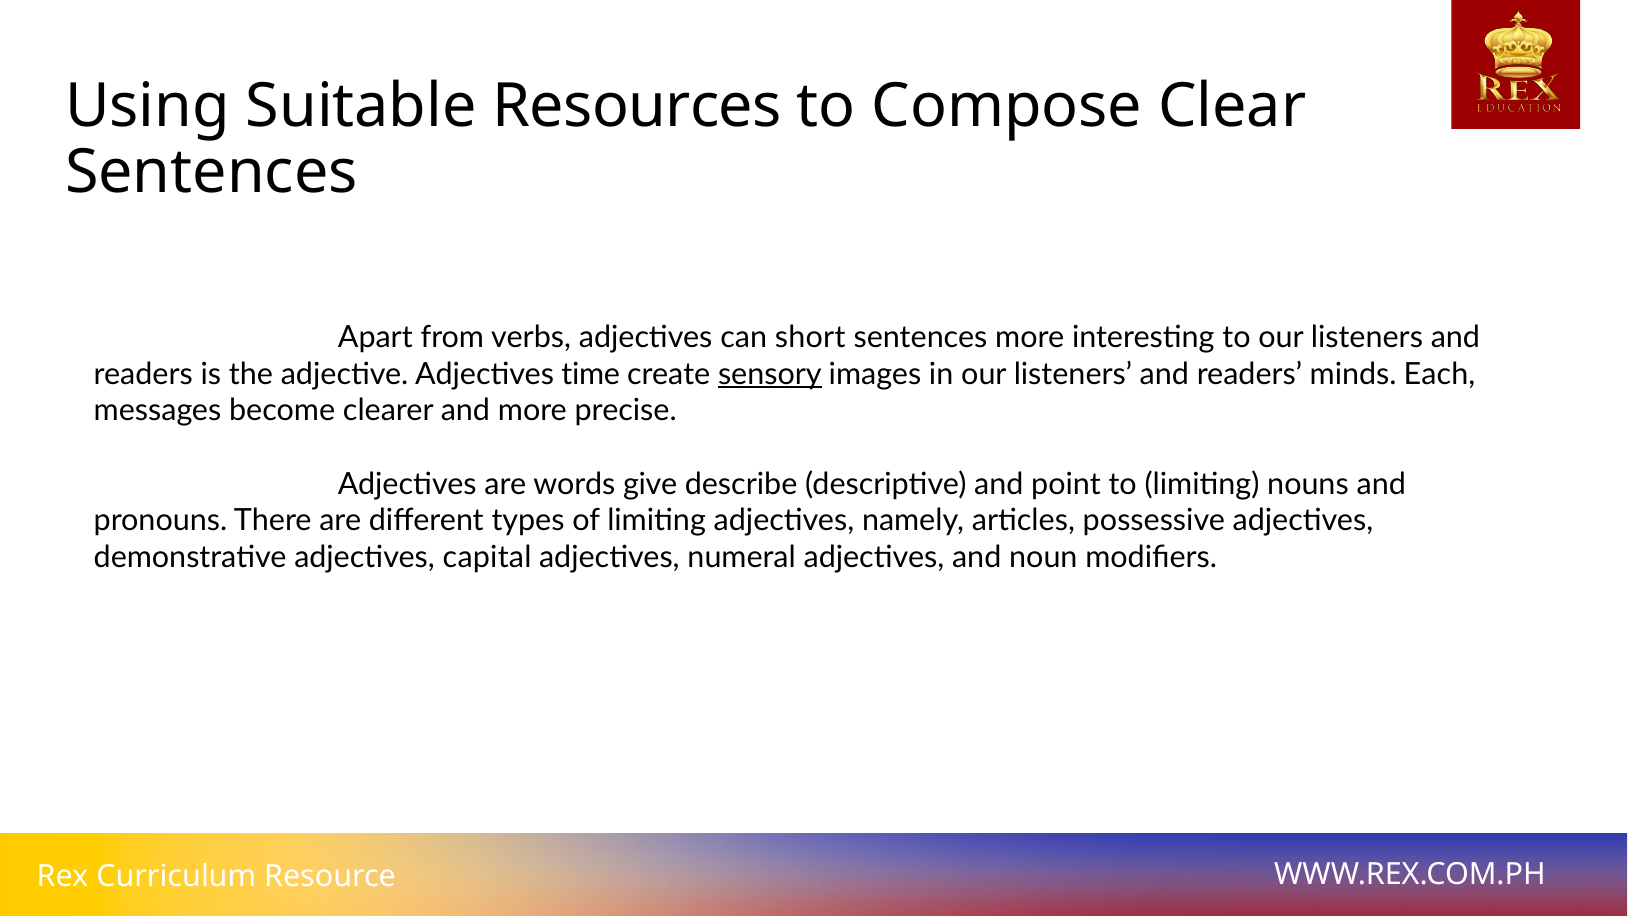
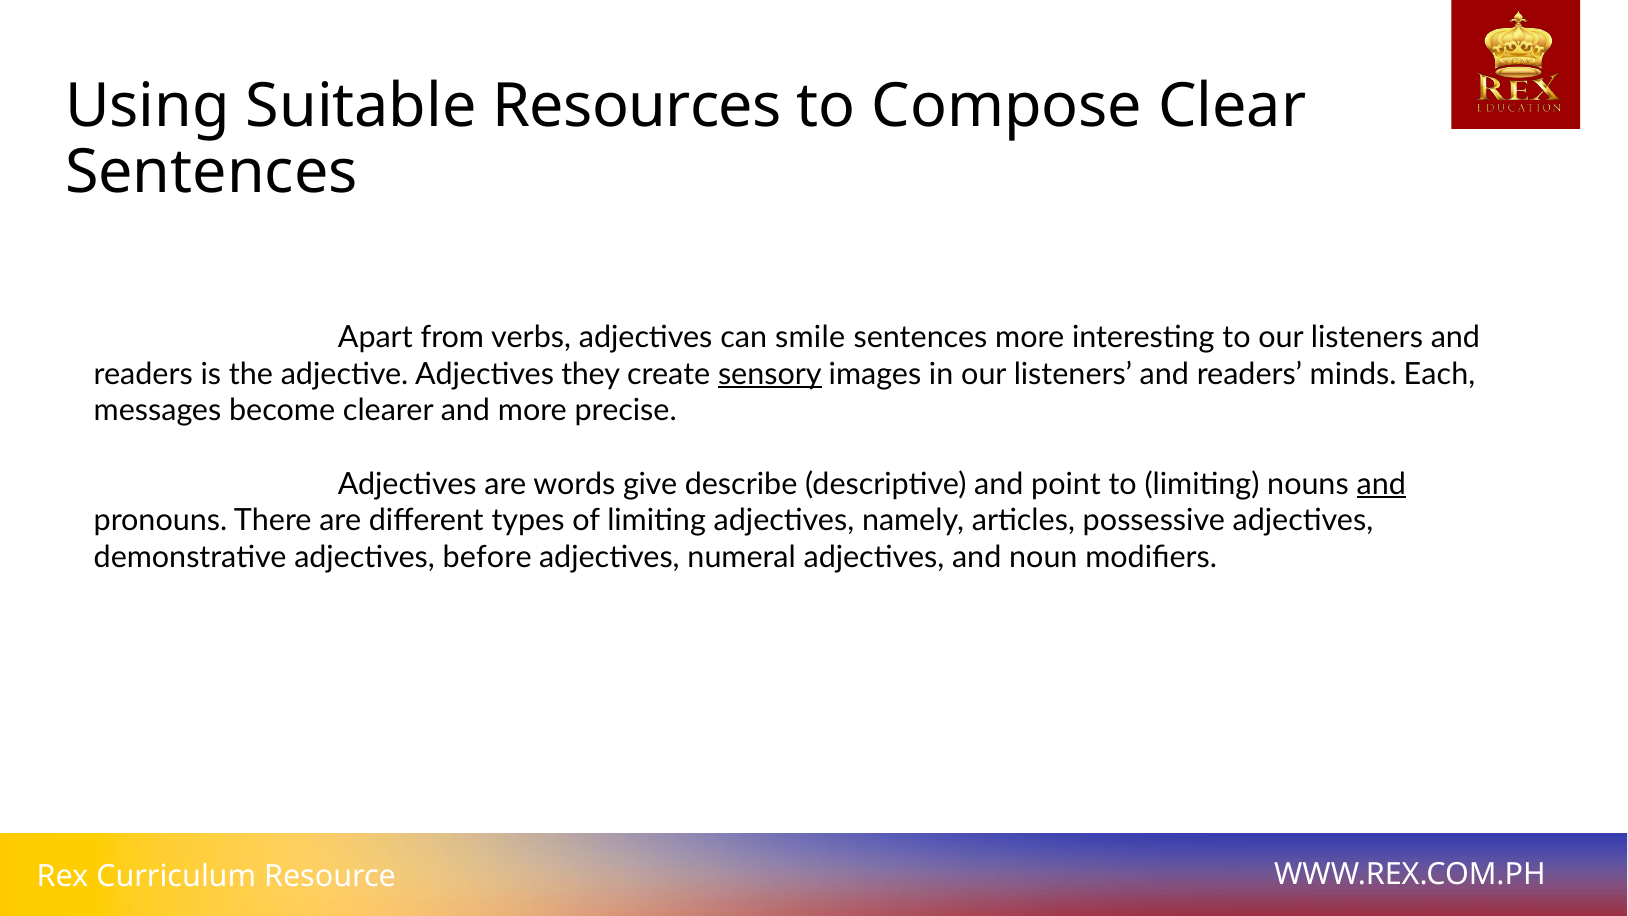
short: short -> smile
time: time -> they
and at (1381, 484) underline: none -> present
capital: capital -> before
